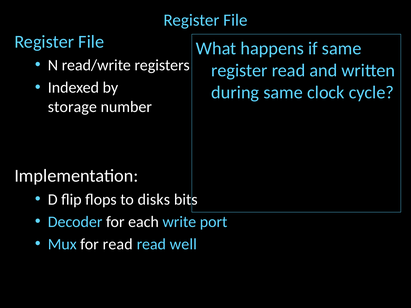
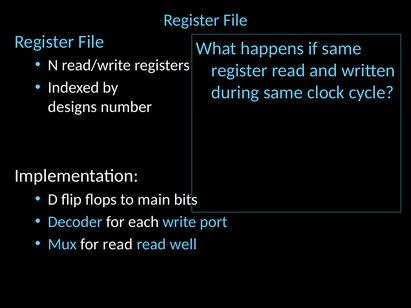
storage: storage -> designs
disks: disks -> main
